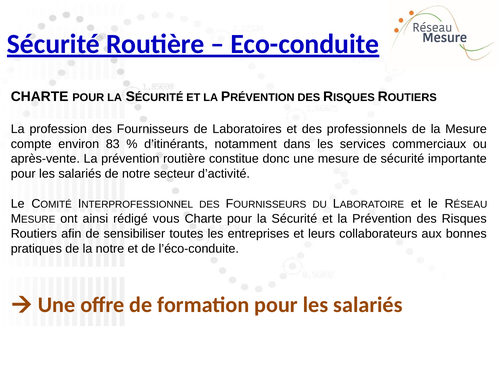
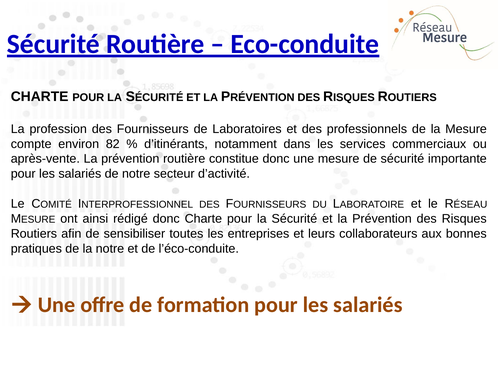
83: 83 -> 82
rédigé vous: vous -> donc
